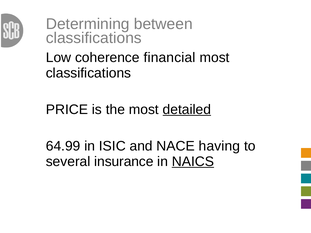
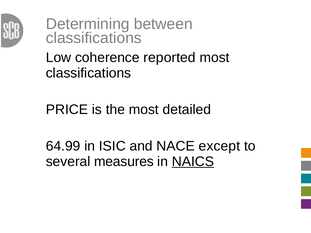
financial: financial -> reported
detailed underline: present -> none
having: having -> except
insurance: insurance -> measures
